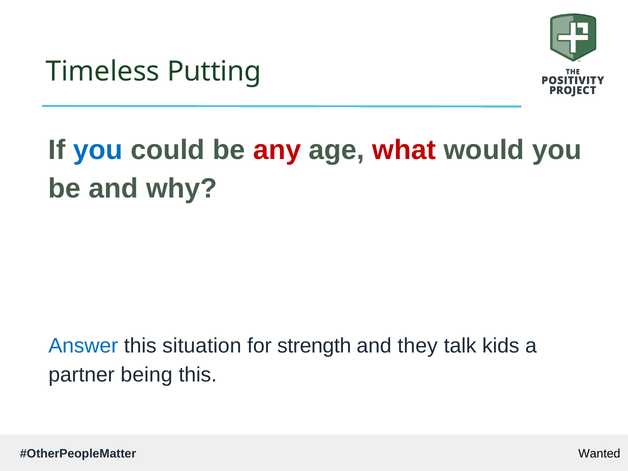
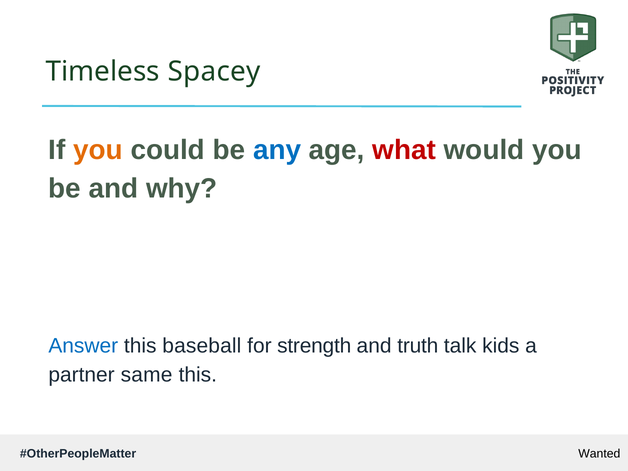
Putting: Putting -> Spacey
you at (98, 150) colour: blue -> orange
any colour: red -> blue
situation: situation -> baseball
they: they -> truth
being: being -> same
